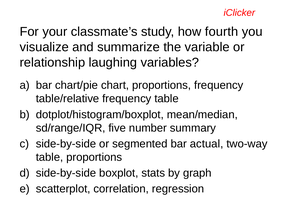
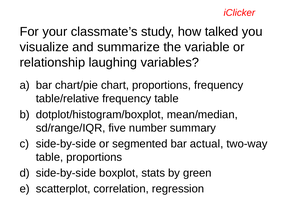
fourth: fourth -> talked
graph: graph -> green
